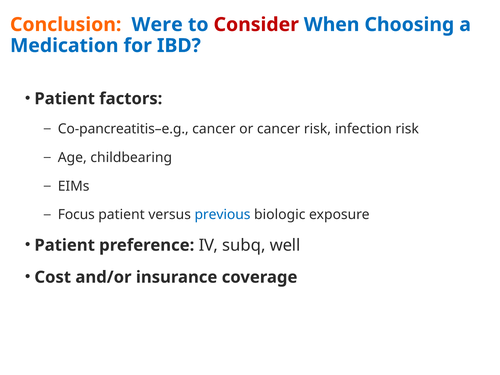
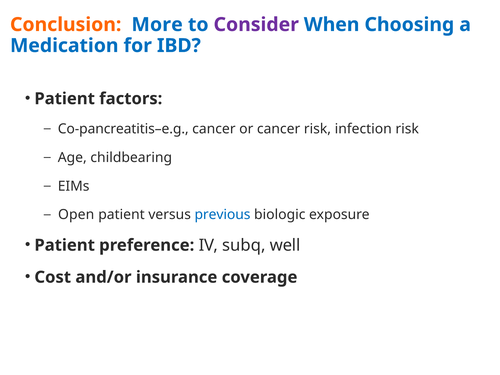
Were: Were -> More
Consider colour: red -> purple
Focus: Focus -> Open
